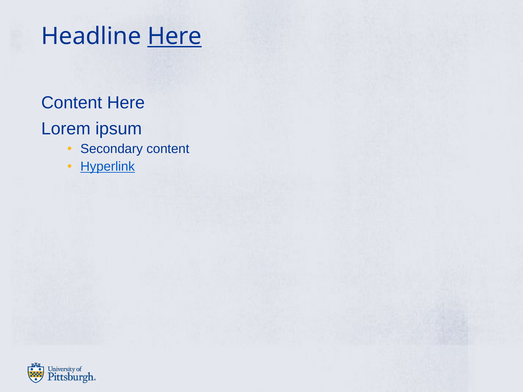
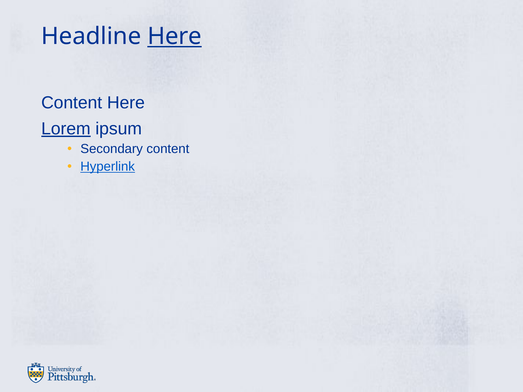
Lorem underline: none -> present
